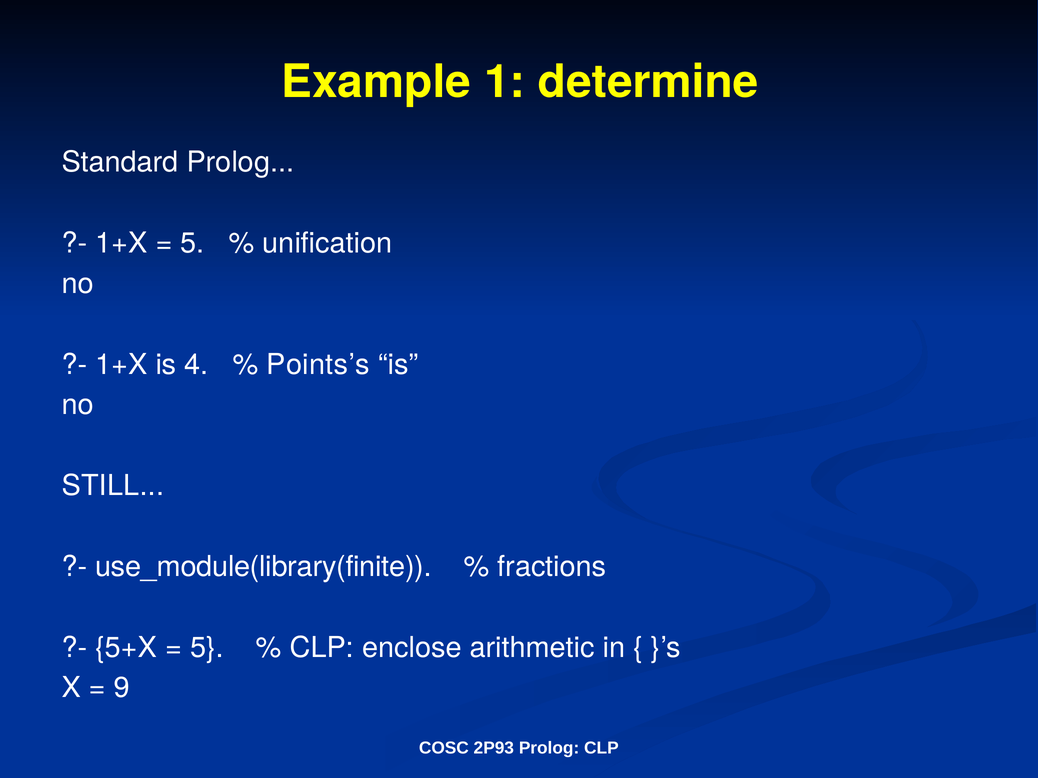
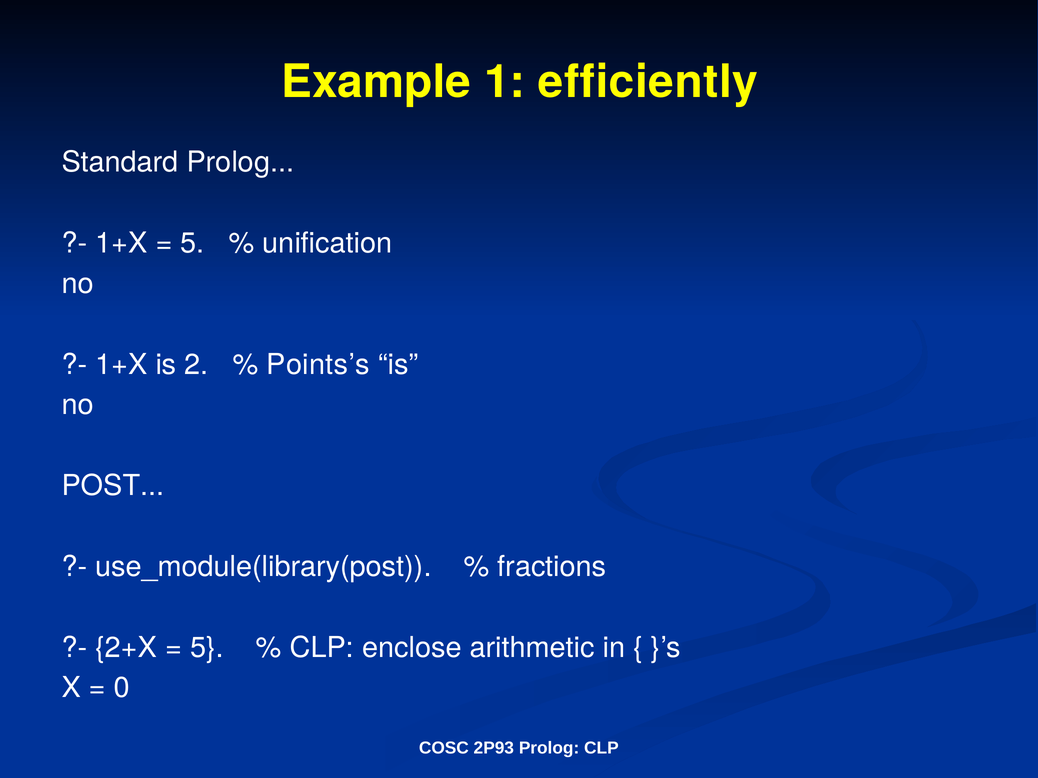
determine: determine -> efficiently
4: 4 -> 2
STILL: STILL -> POST
use_module(library(finite: use_module(library(finite -> use_module(library(post
5+X: 5+X -> 2+X
9: 9 -> 0
